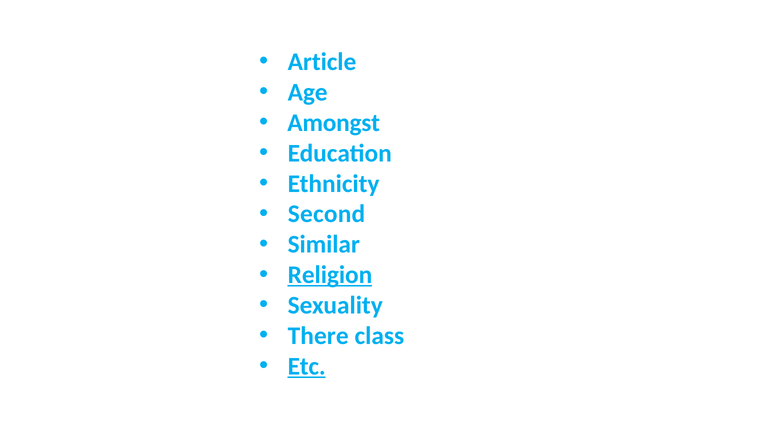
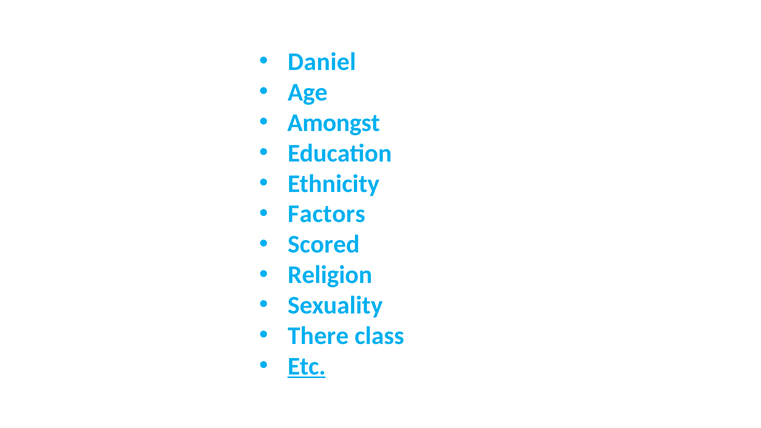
Article: Article -> Daniel
Second: Second -> Factors
Similar: Similar -> Scored
Religion underline: present -> none
